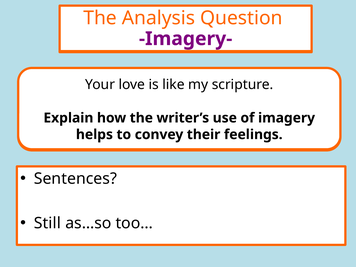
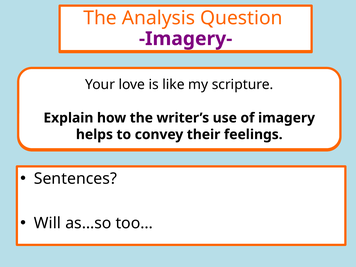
Still: Still -> Will
